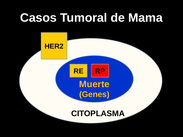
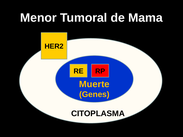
Casos: Casos -> Menor
